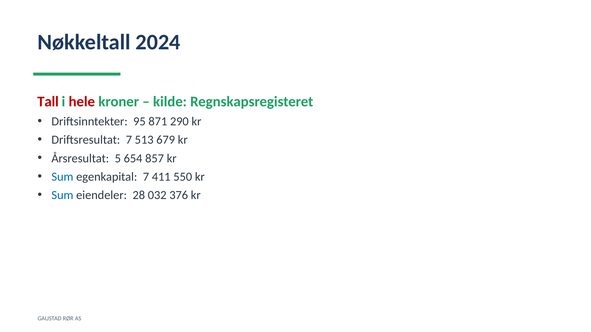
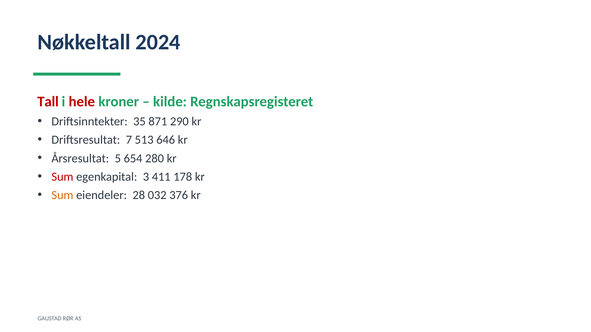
95: 95 -> 35
679: 679 -> 646
857: 857 -> 280
Sum at (62, 177) colour: blue -> red
egenkapital 7: 7 -> 3
550: 550 -> 178
Sum at (62, 195) colour: blue -> orange
